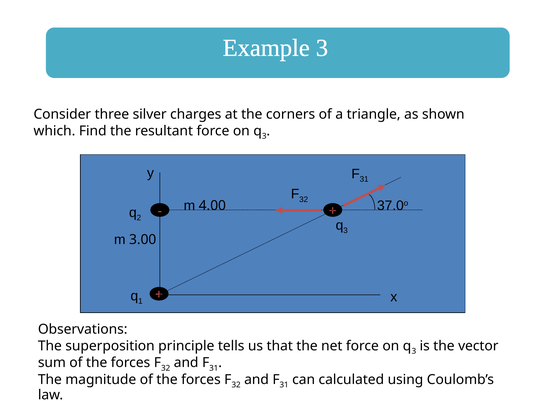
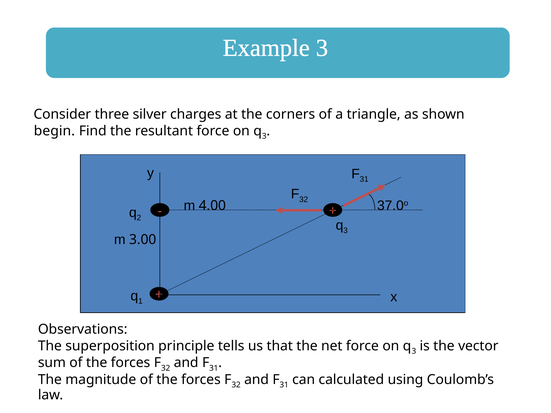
which: which -> begin
